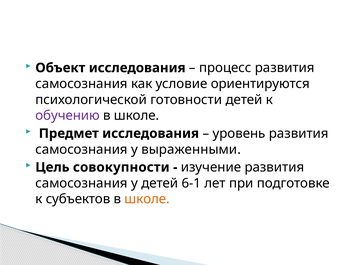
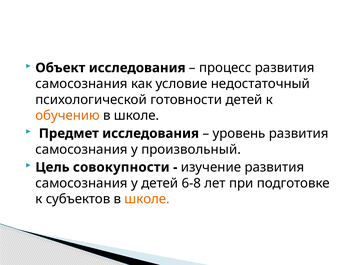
ориентируются: ориентируются -> недостаточный
обучению colour: purple -> orange
выраженными: выраженными -> произвольный
6-1: 6-1 -> 6-8
